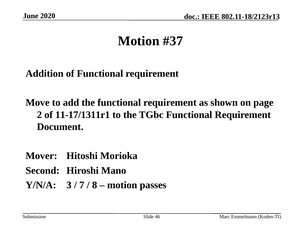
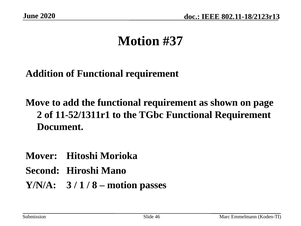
11-17/1311r1: 11-17/1311r1 -> 11-52/1311r1
7: 7 -> 1
